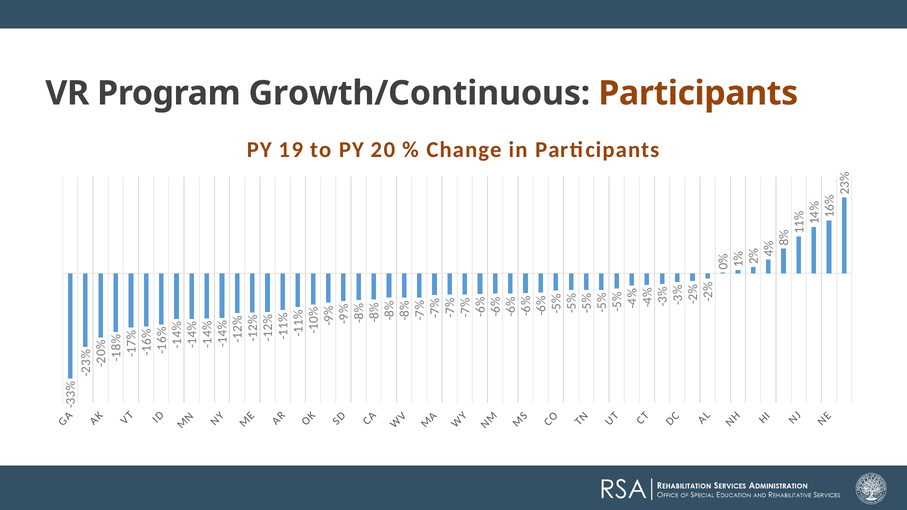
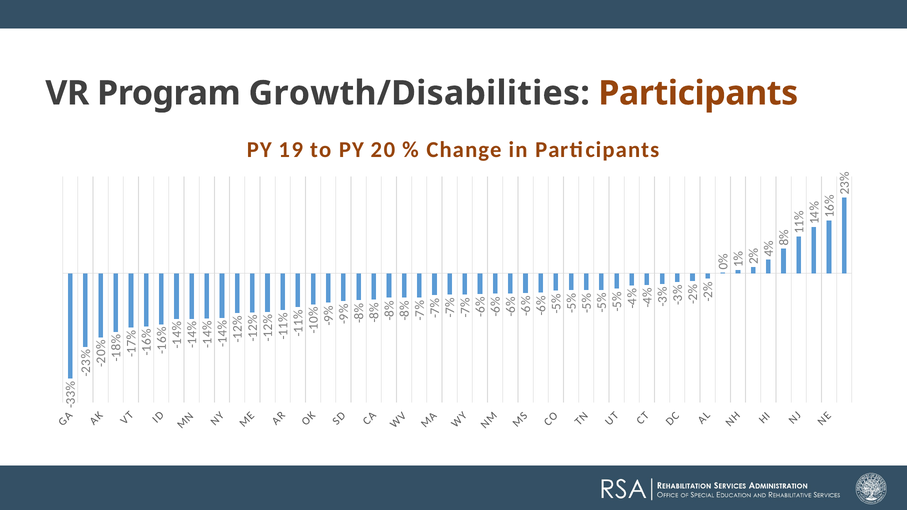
Growth/Continuous: Growth/Continuous -> Growth/Disabilities
